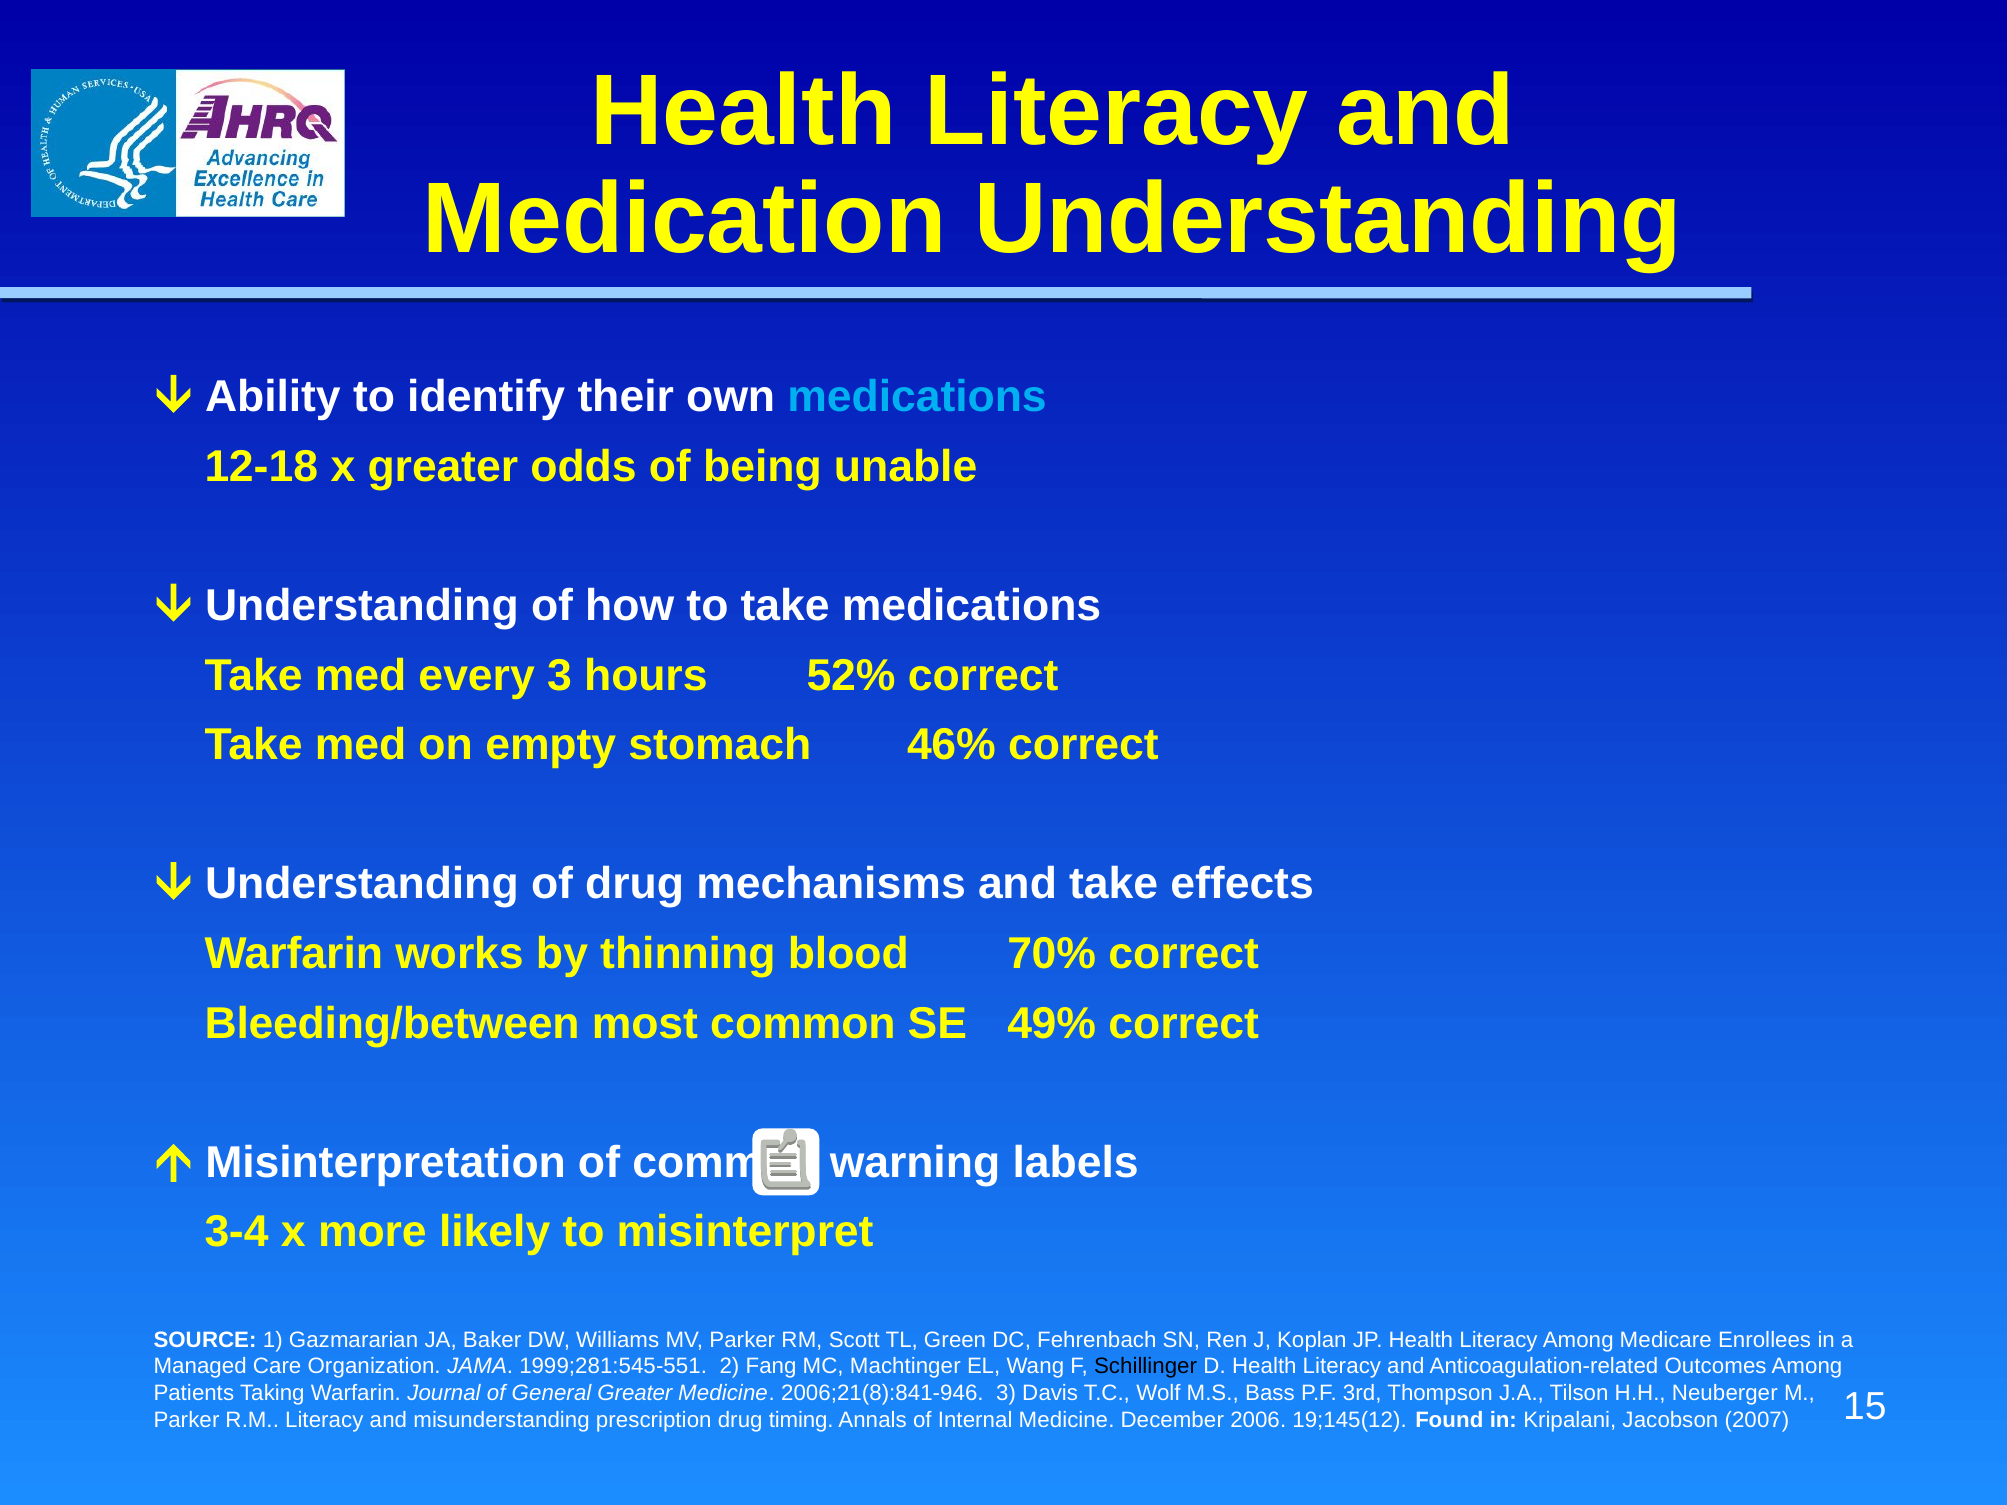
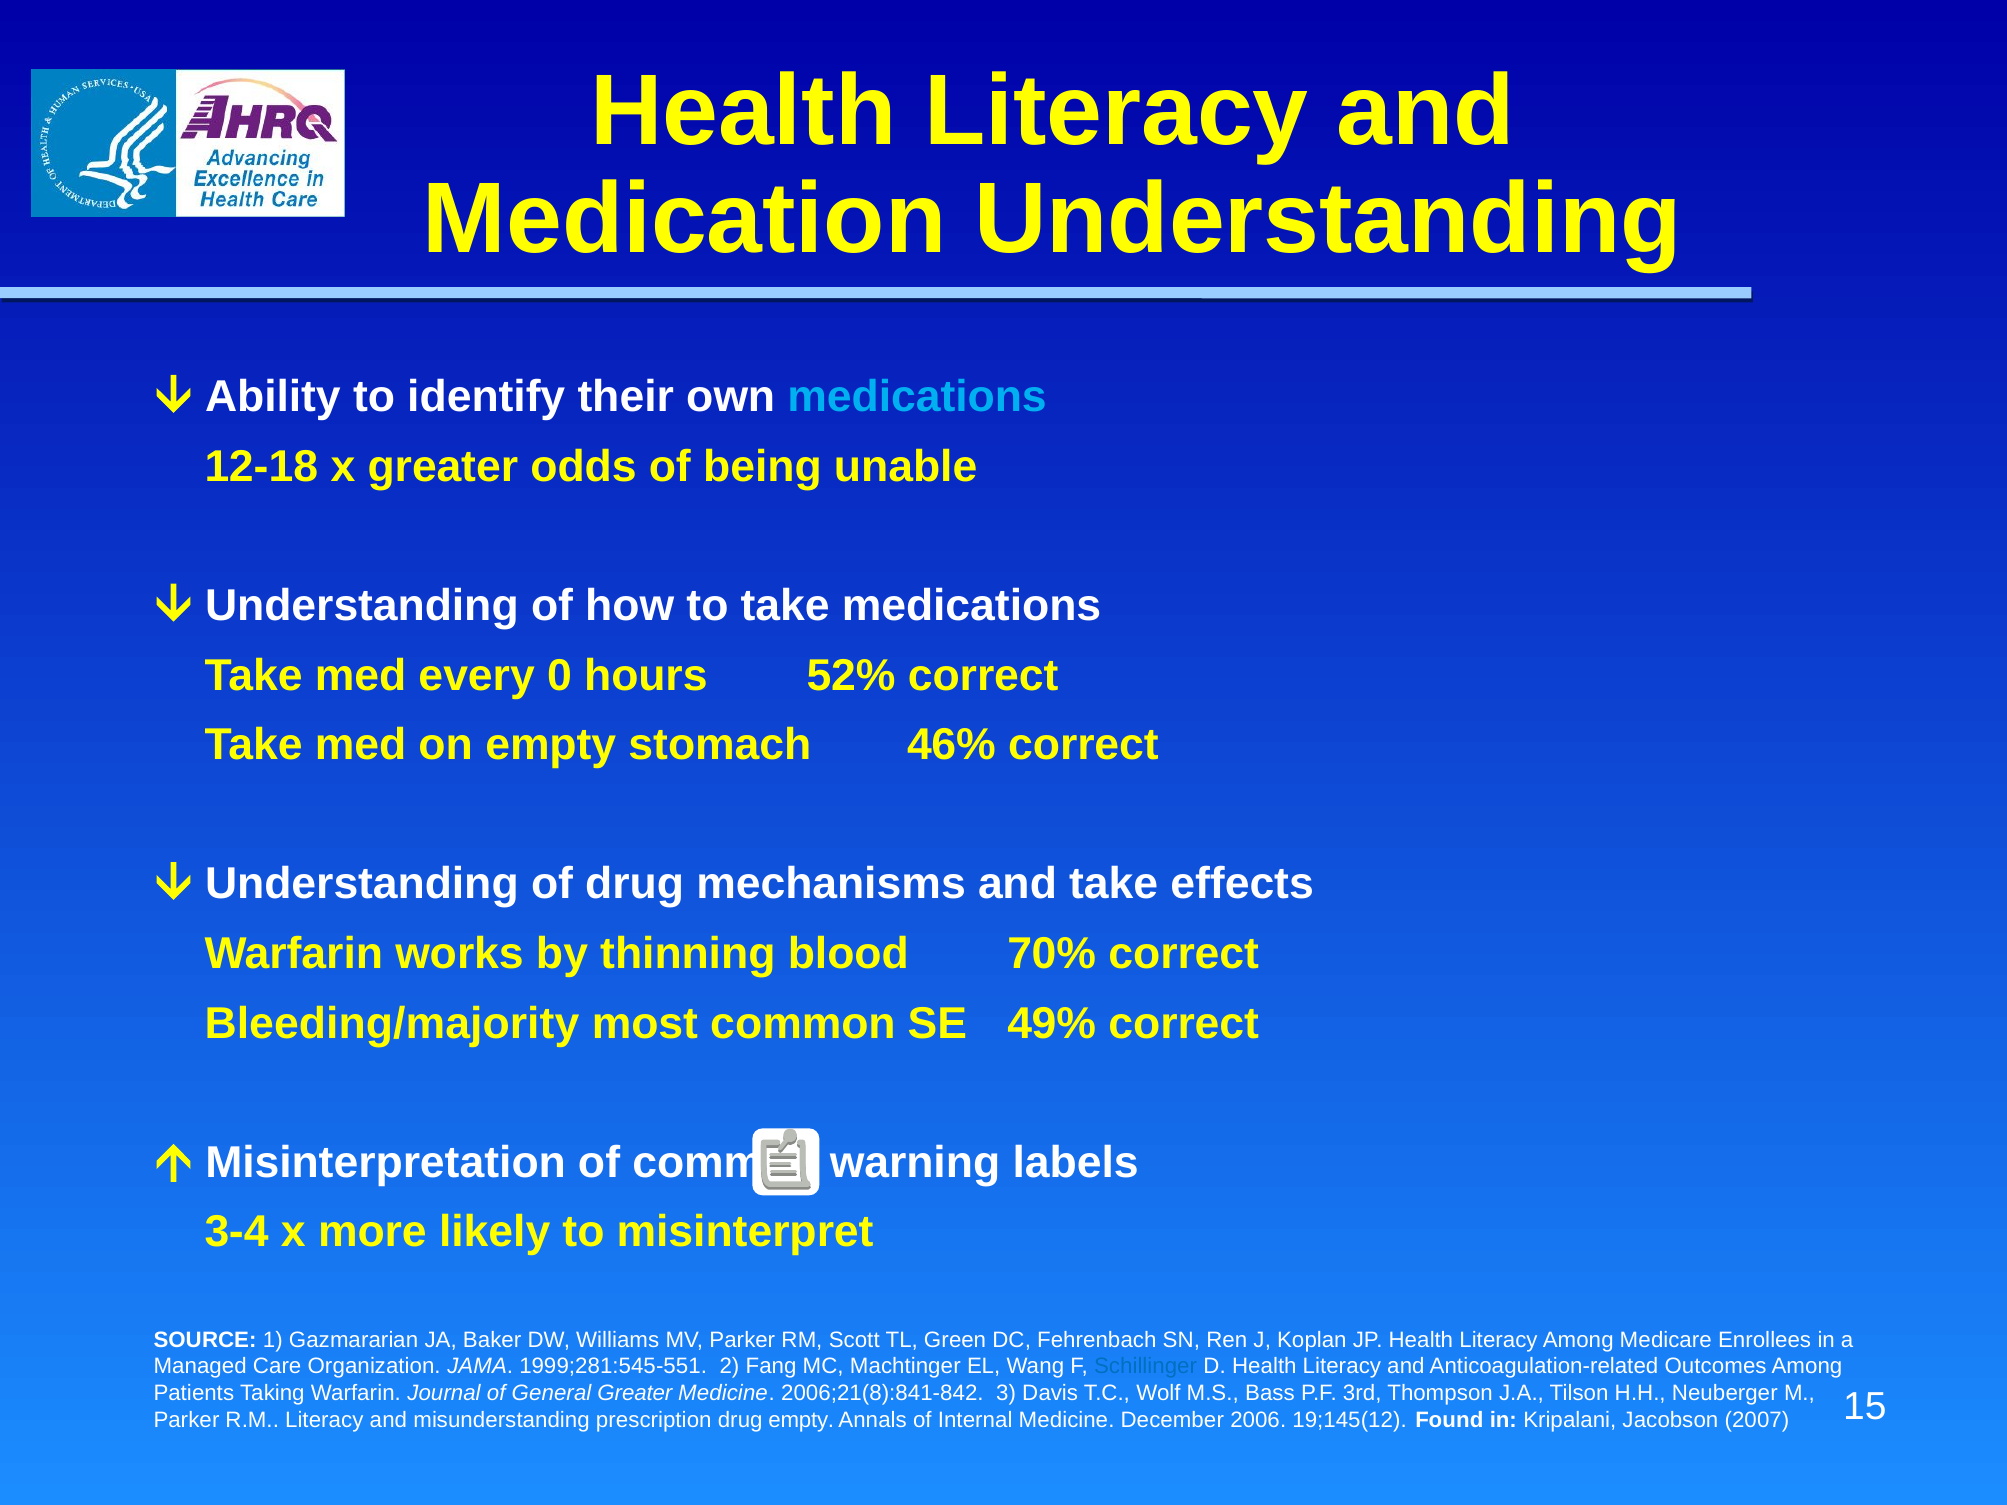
every 3: 3 -> 0
Bleeding/between: Bleeding/between -> Bleeding/majority
Schillinger colour: black -> blue
2006;21(8):841-946: 2006;21(8):841-946 -> 2006;21(8):841-842
drug timing: timing -> empty
